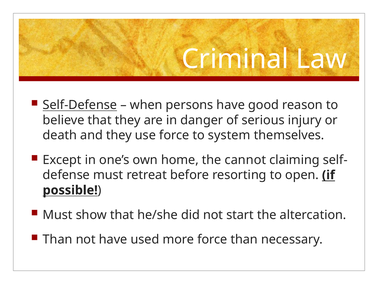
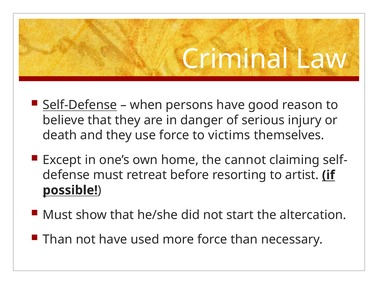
system: system -> victims
open: open -> artist
